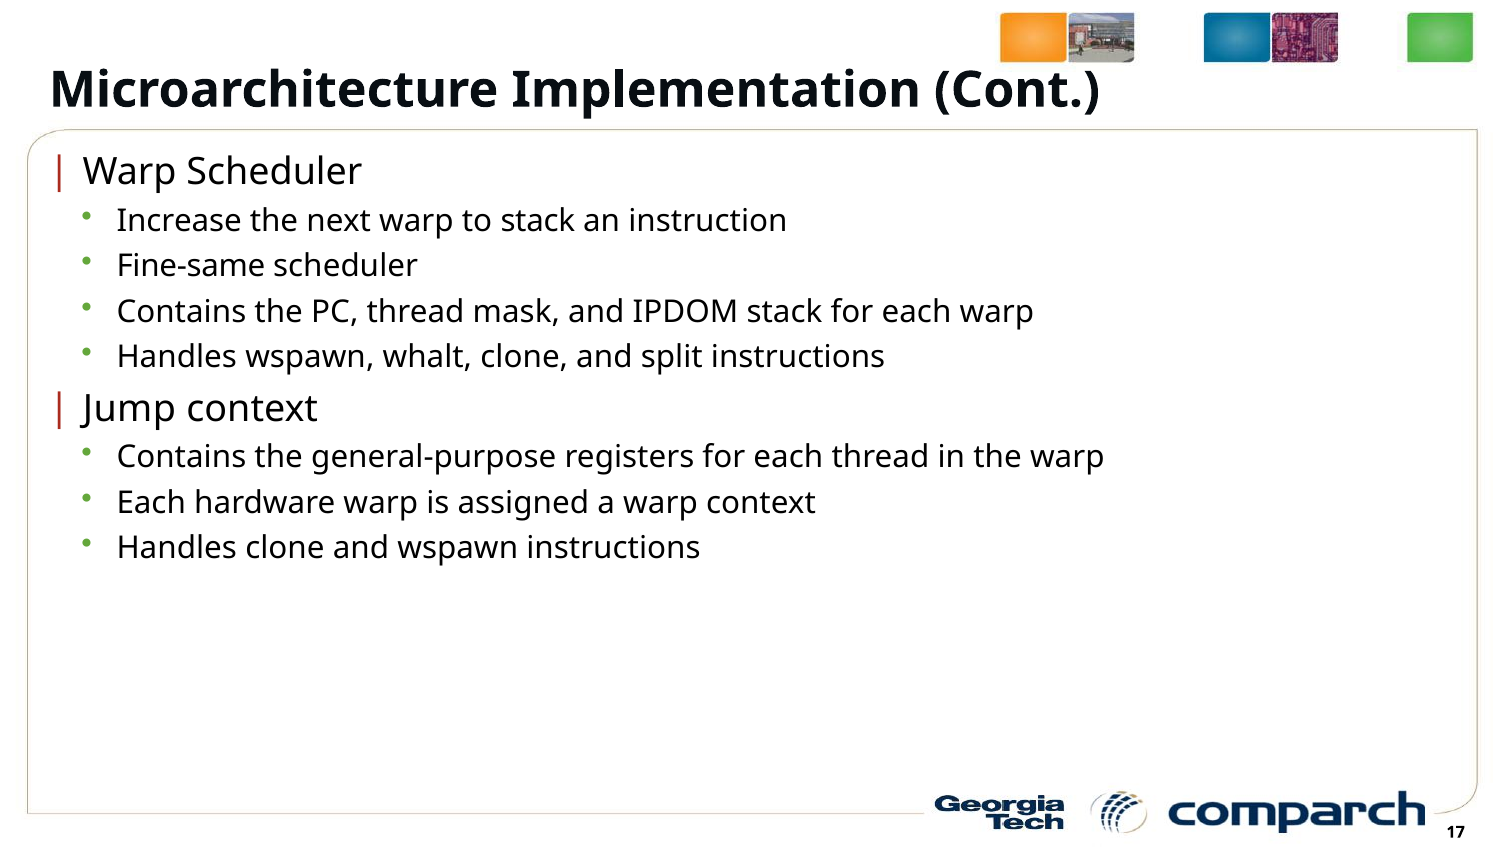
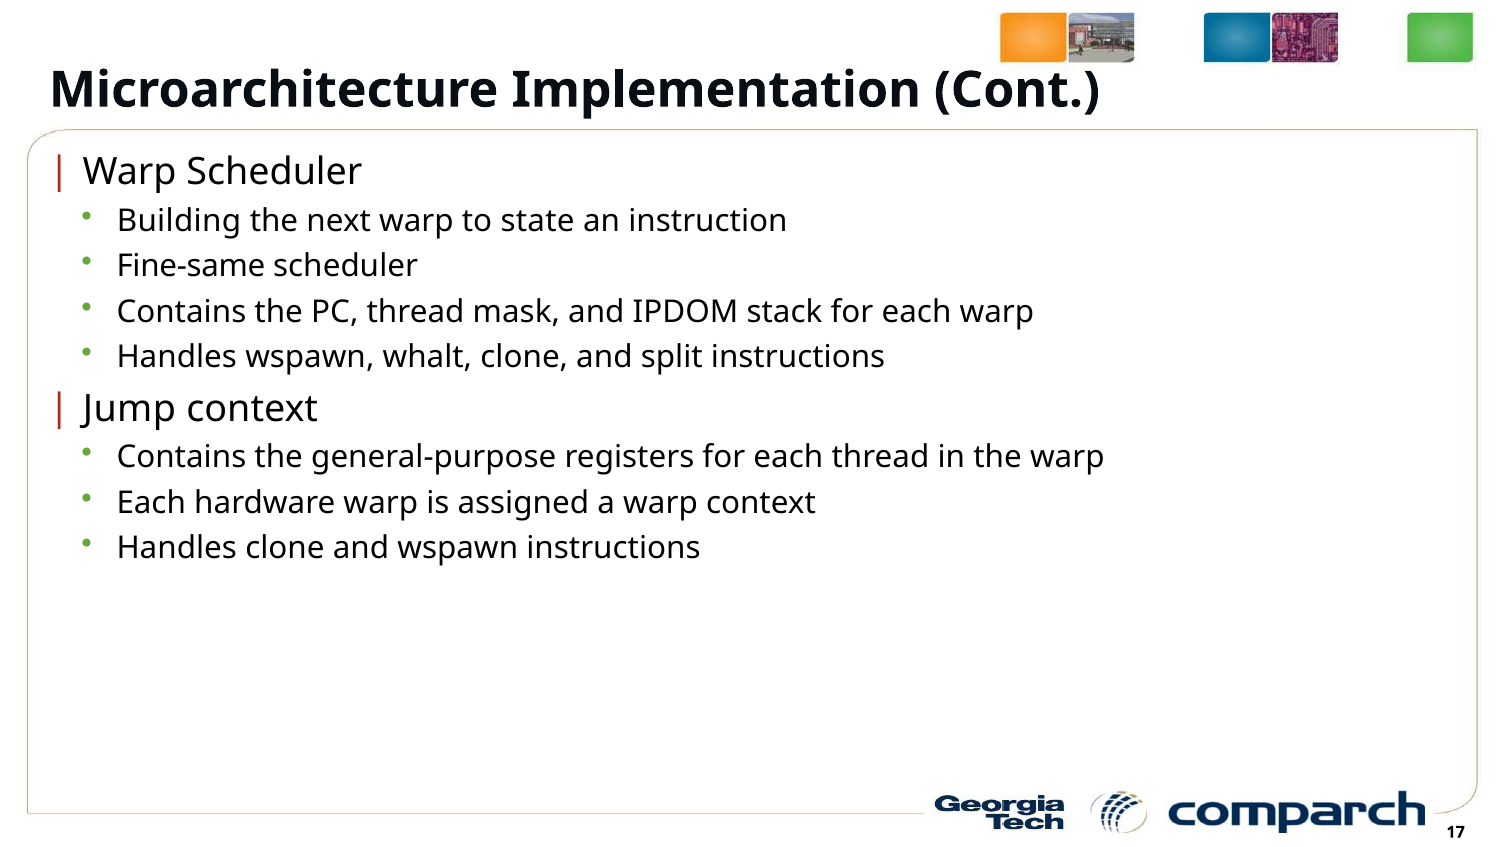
Increase: Increase -> Building
to stack: stack -> state
